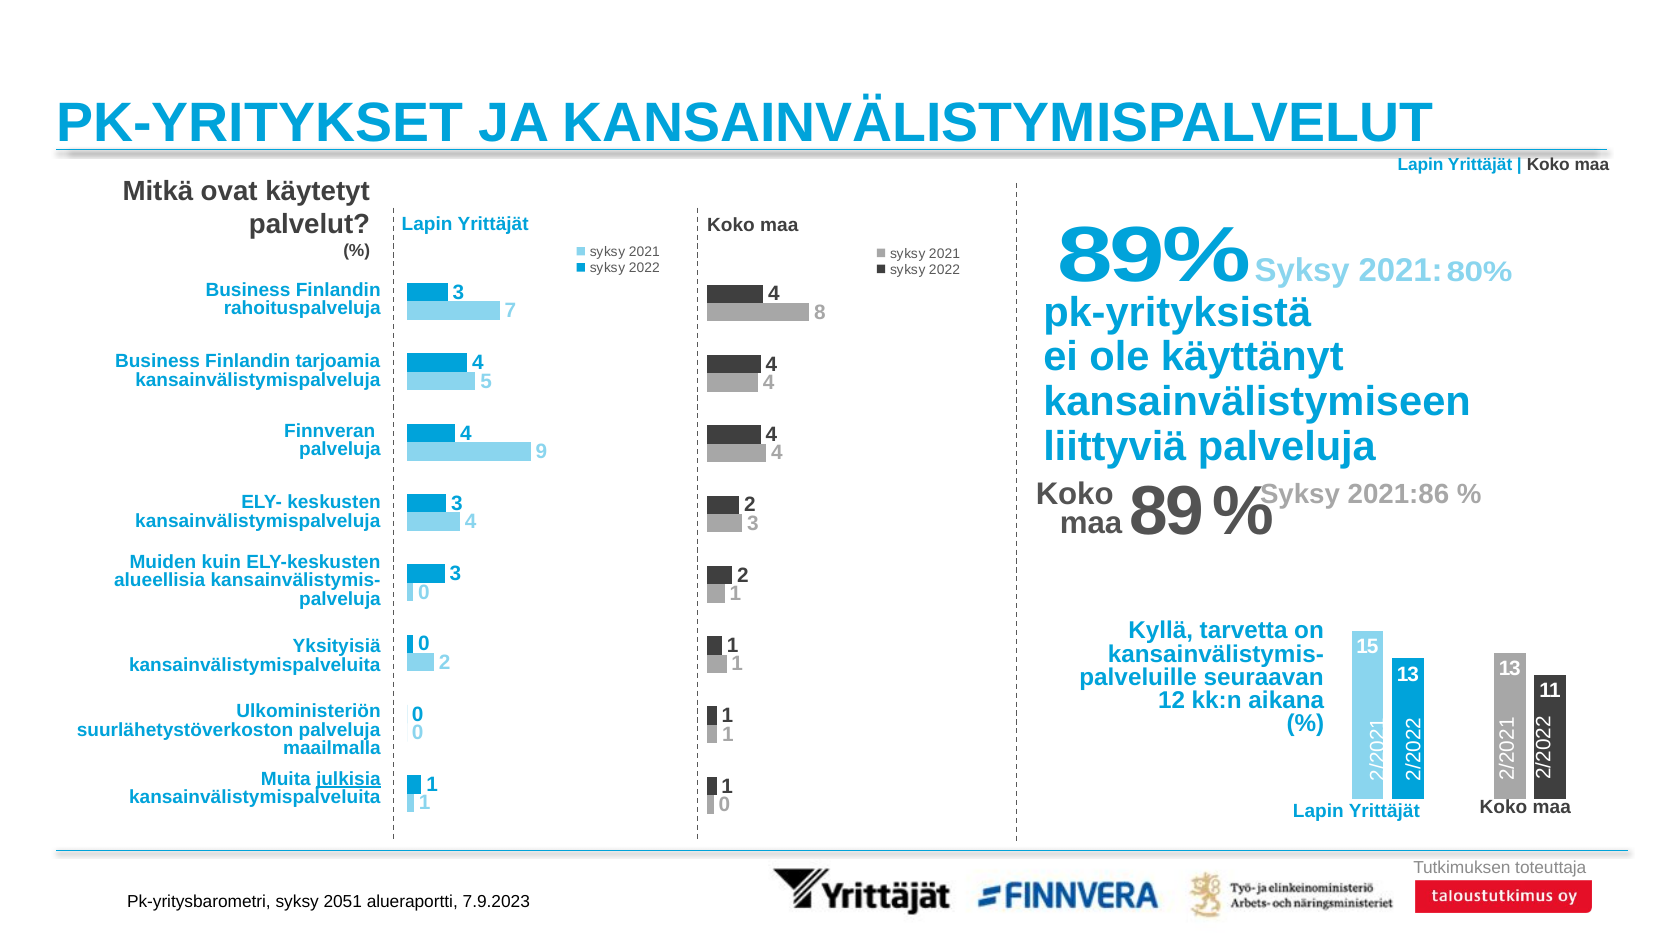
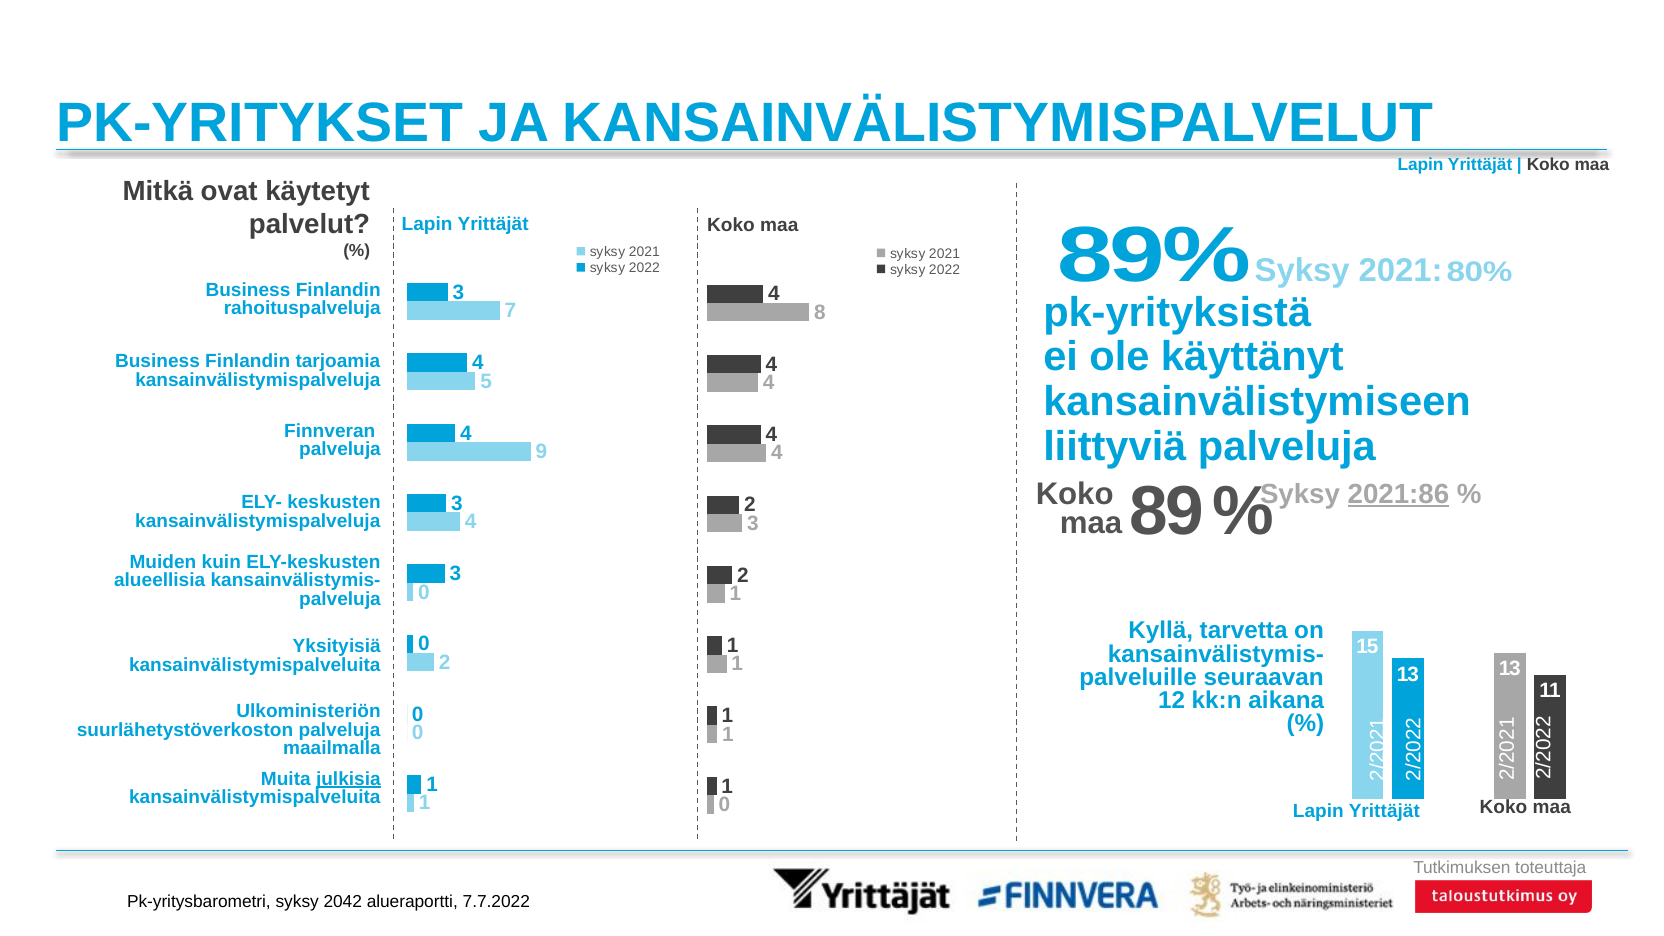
2021:86 underline: none -> present
2051: 2051 -> 2042
7.9.2023: 7.9.2023 -> 7.7.2022
